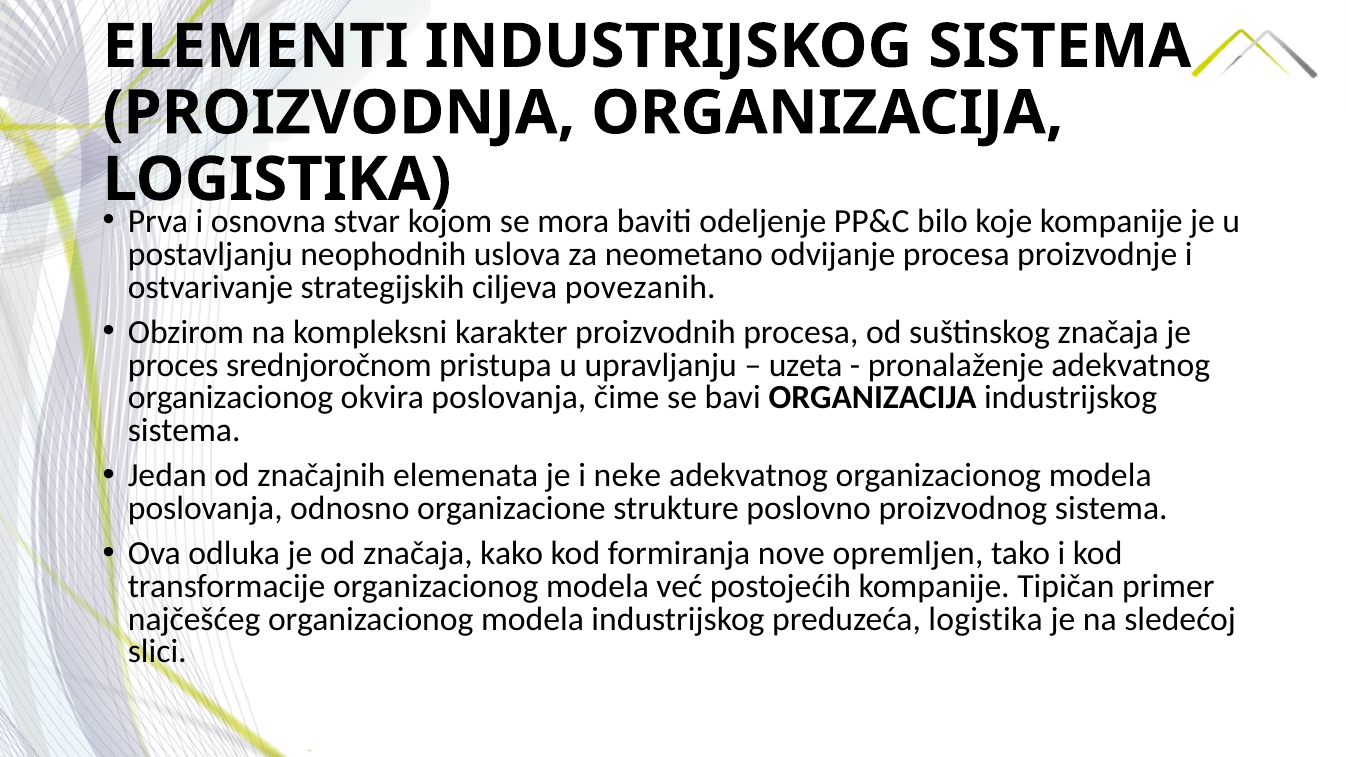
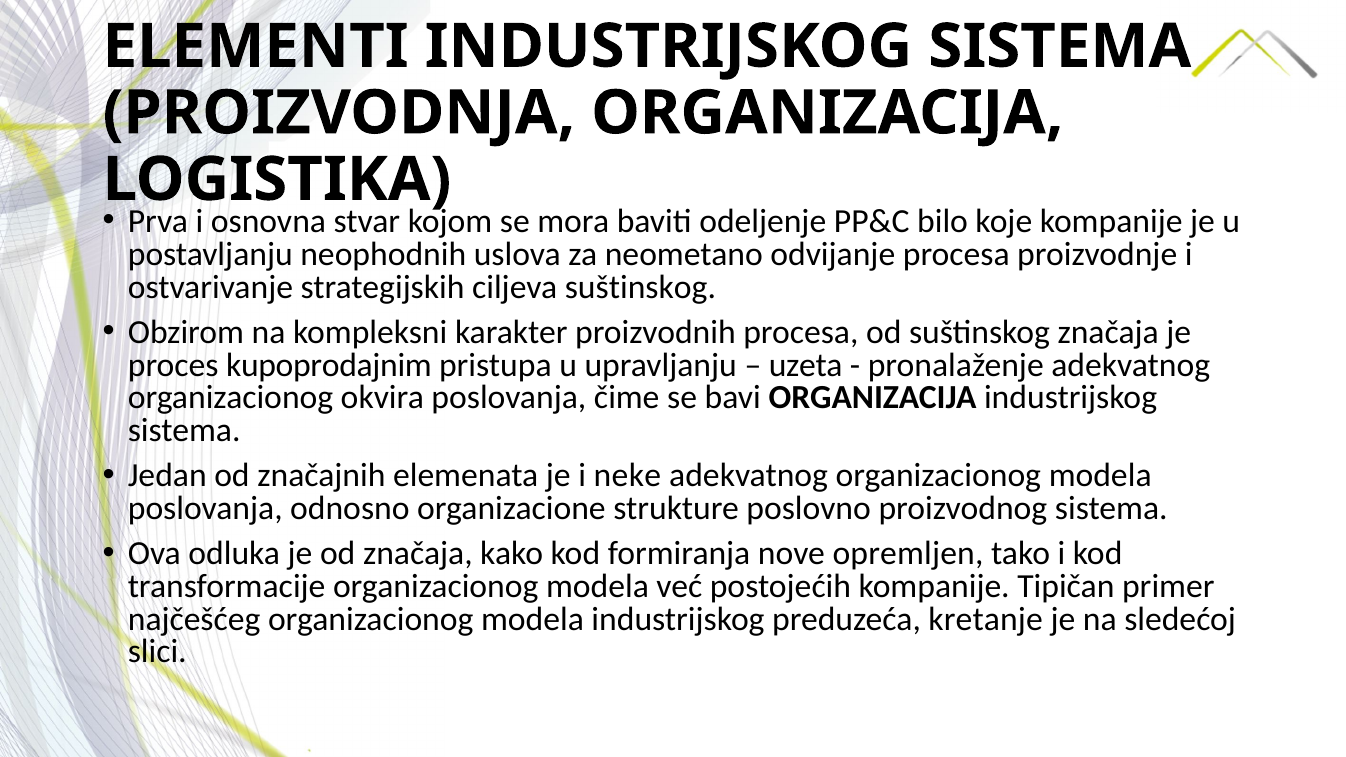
ciljeva povezanih: povezanih -> suštinskog
srednjoročnom: srednjoročnom -> kupoprodajnim
preduzeća logistika: logistika -> kretanje
